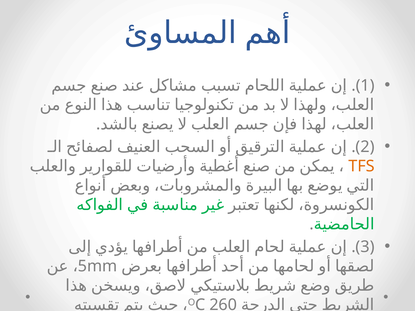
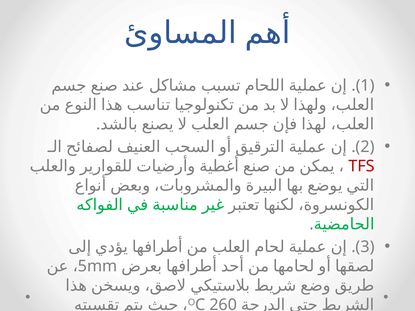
TFS colour: orange -> red
